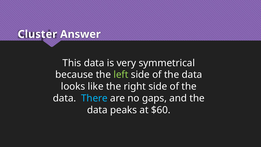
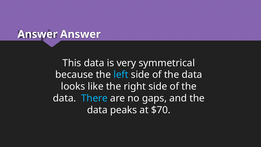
Cluster at (37, 34): Cluster -> Answer
left colour: light green -> light blue
$60: $60 -> $70
